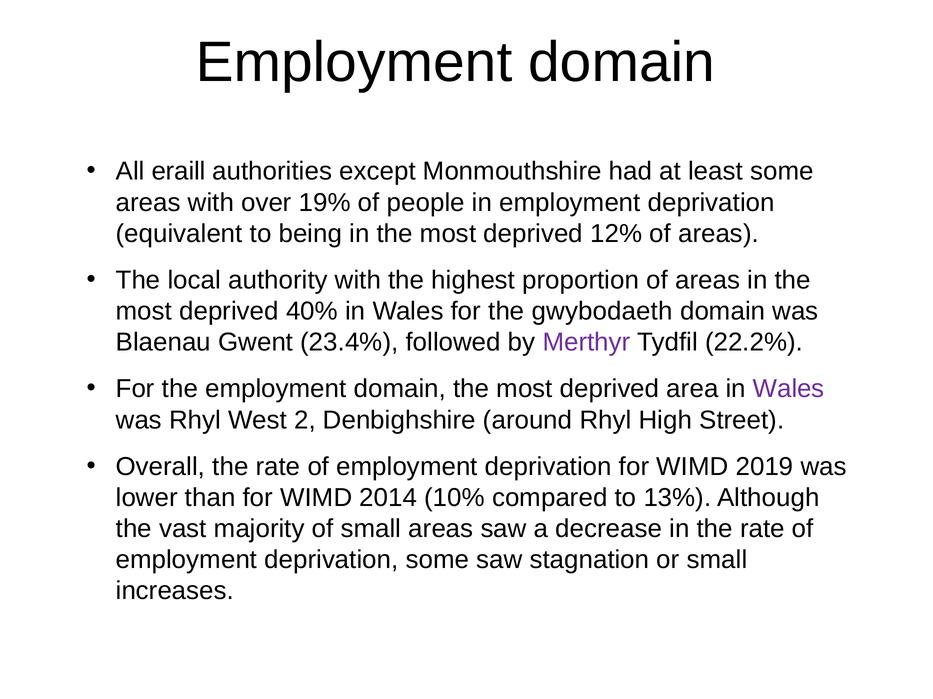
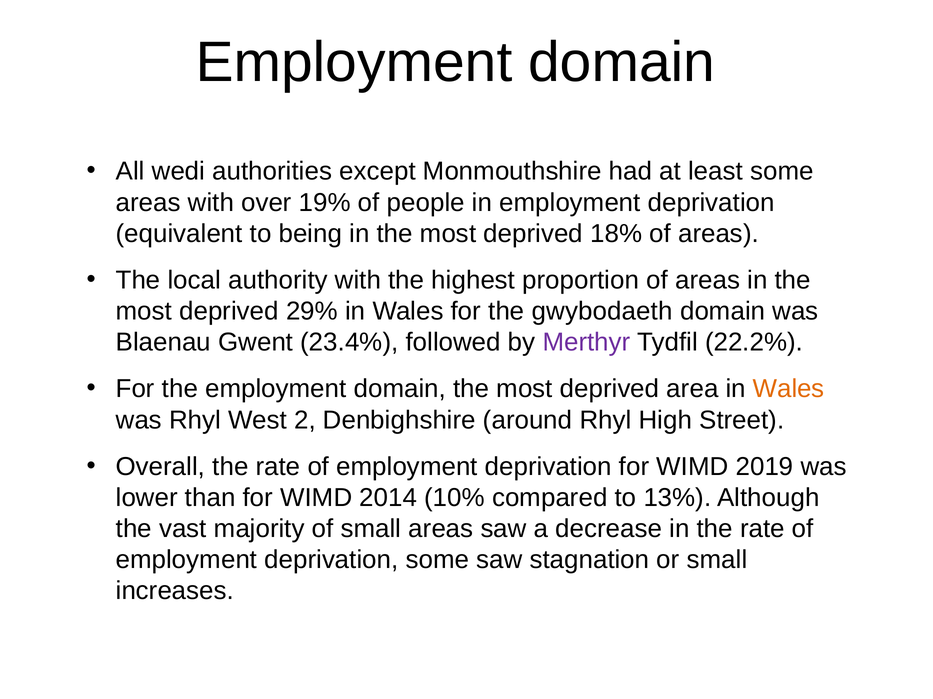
eraill: eraill -> wedi
12%: 12% -> 18%
40%: 40% -> 29%
Wales at (789, 389) colour: purple -> orange
